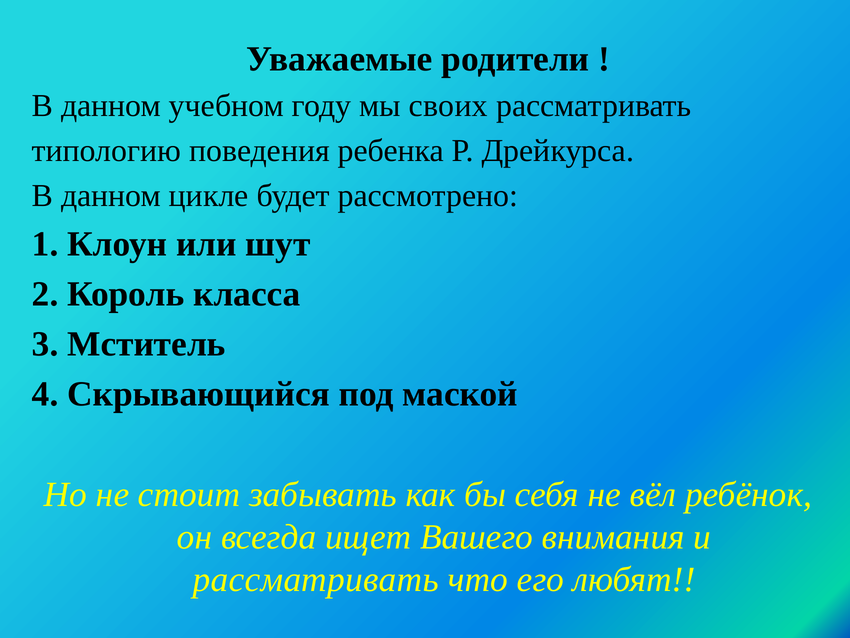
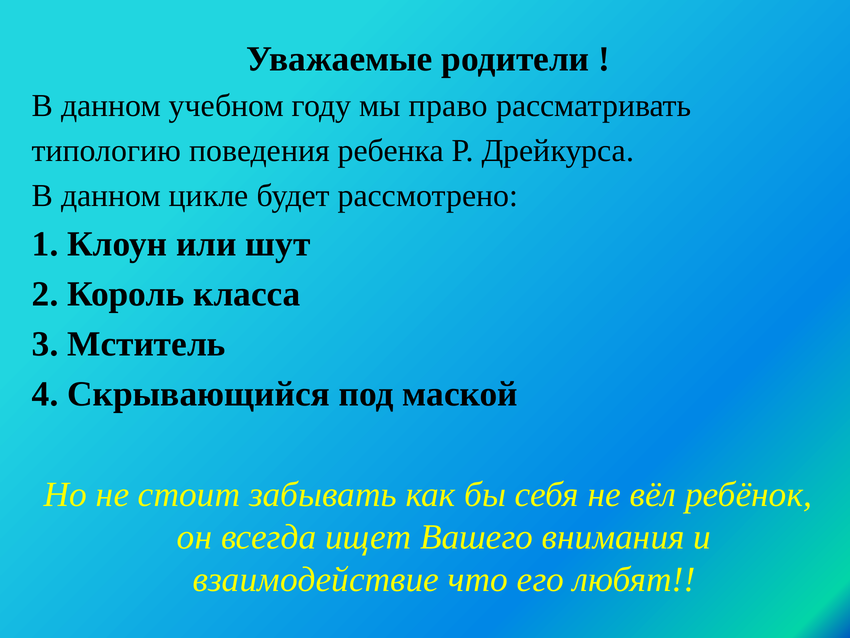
своих: своих -> право
рассматривать at (316, 579): рассматривать -> взаимодействие
